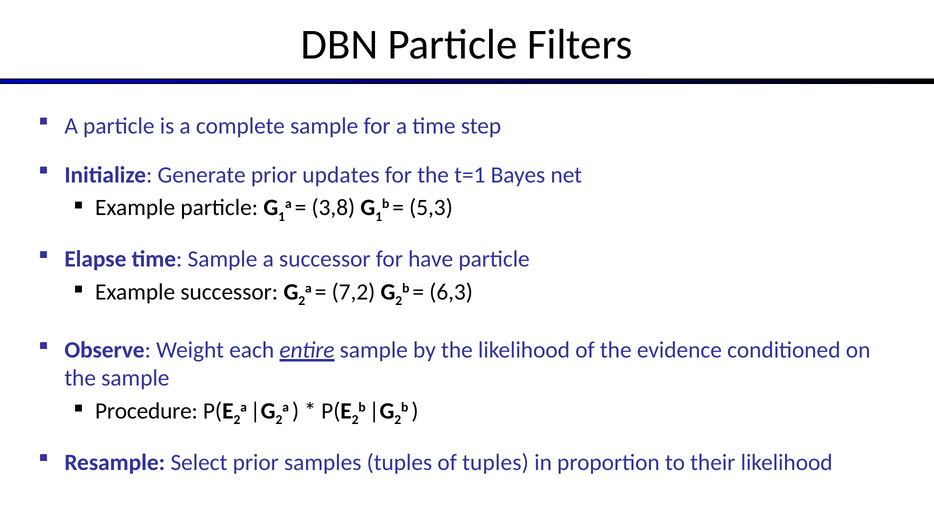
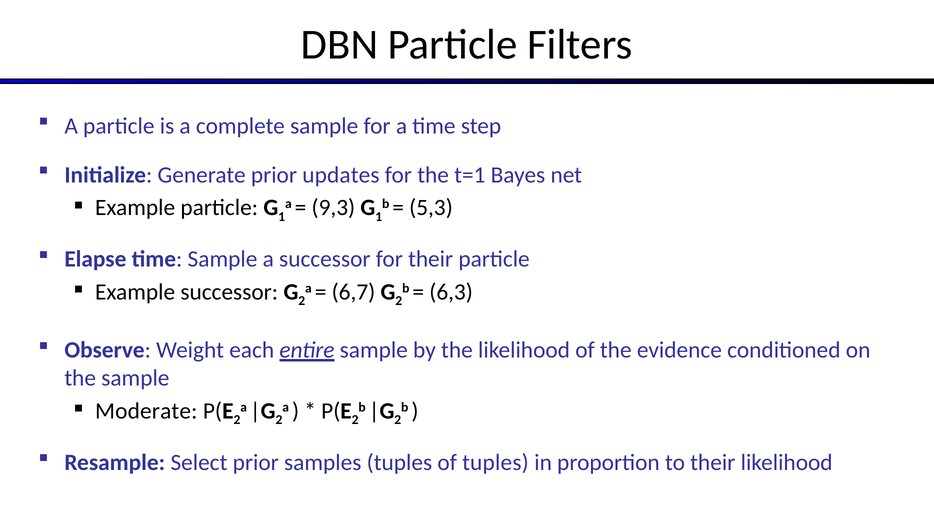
3,8: 3,8 -> 9,3
for have: have -> their
7,2: 7,2 -> 6,7
Procedure: Procedure -> Moderate
